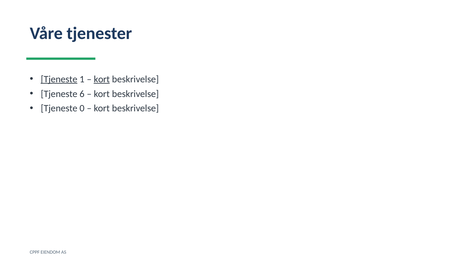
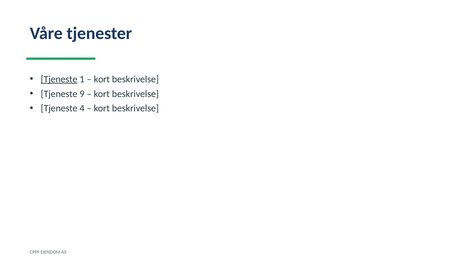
kort at (102, 79) underline: present -> none
6: 6 -> 9
0: 0 -> 4
